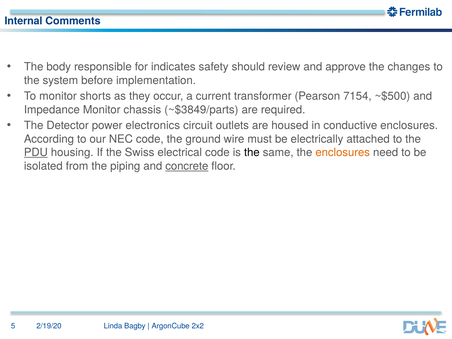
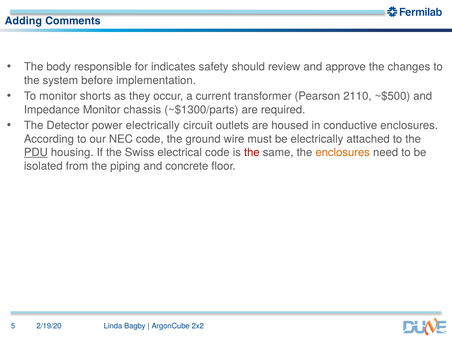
Internal: Internal -> Adding
7154: 7154 -> 2110
~$3849/parts: ~$3849/parts -> ~$1300/parts
power electronics: electronics -> electrically
the at (252, 153) colour: black -> red
concrete underline: present -> none
